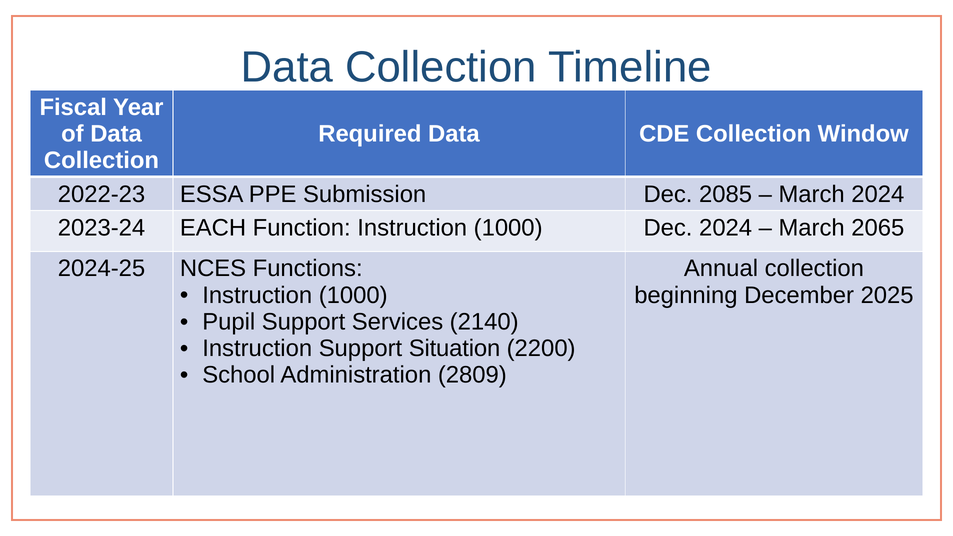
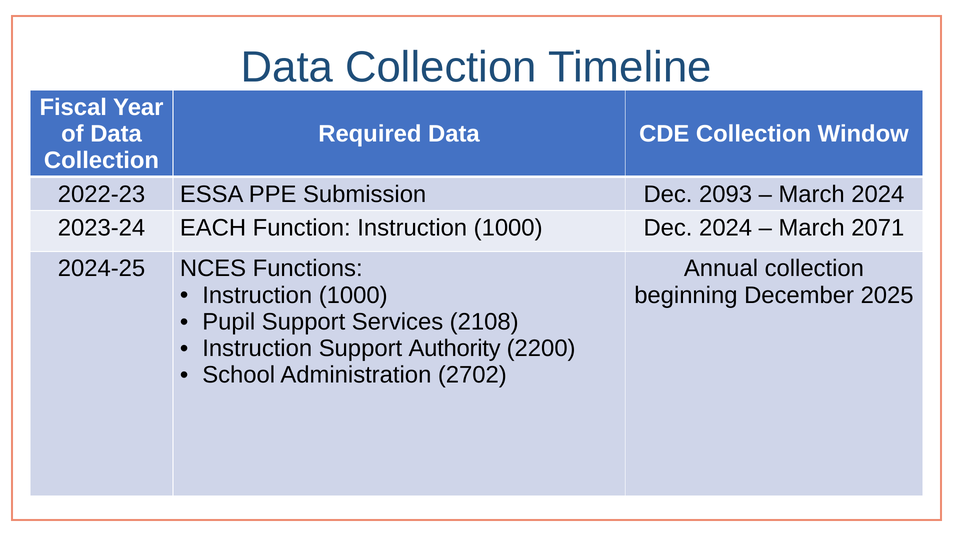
2085: 2085 -> 2093
2065: 2065 -> 2071
2140: 2140 -> 2108
Situation: Situation -> Authority
2809: 2809 -> 2702
